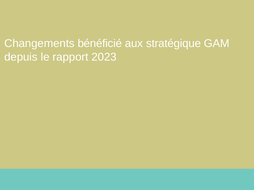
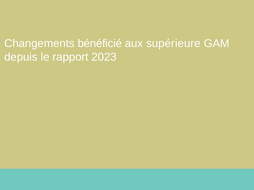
stratégique: stratégique -> supérieure
